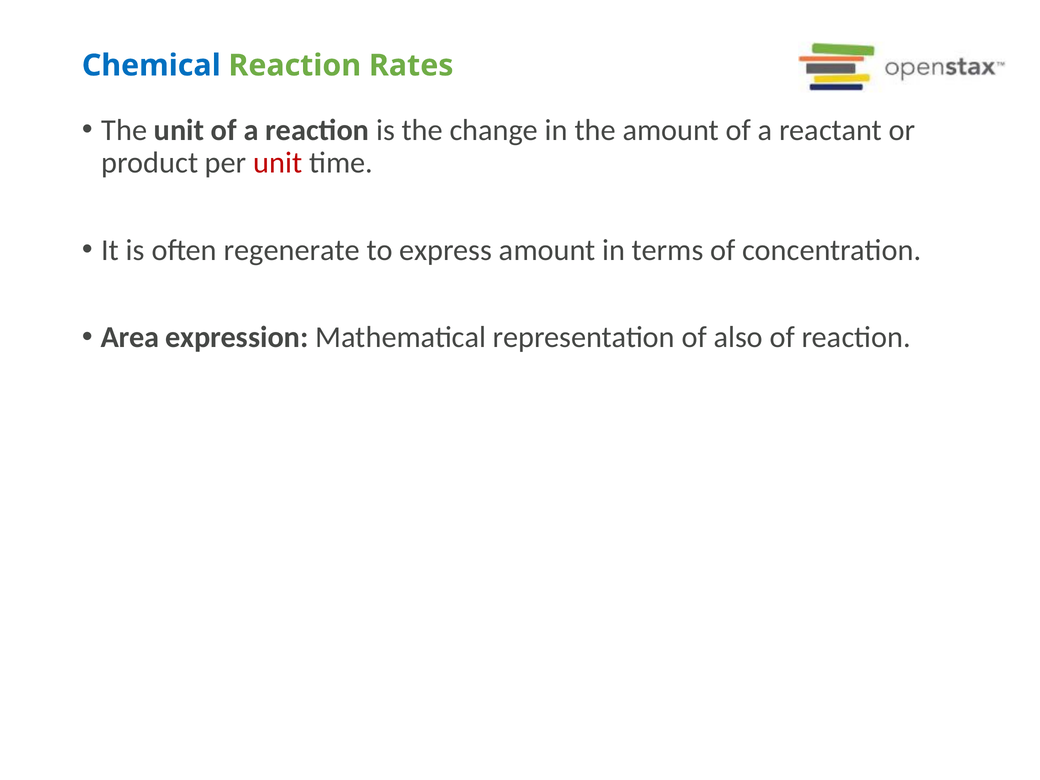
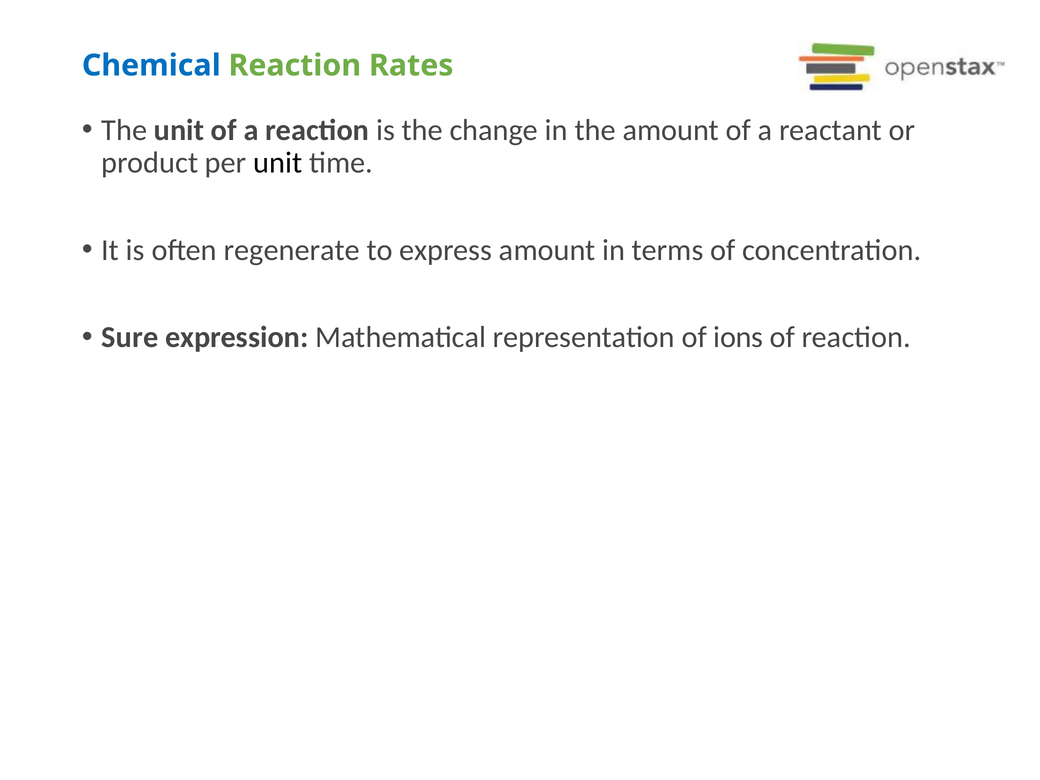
unit at (278, 163) colour: red -> black
Area: Area -> Sure
also: also -> ions
